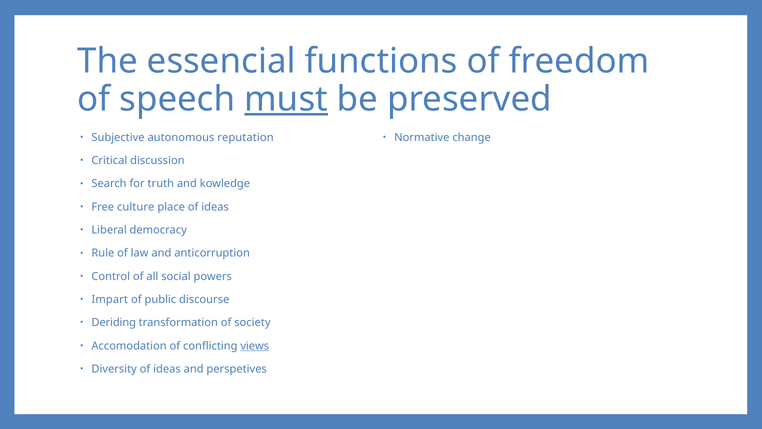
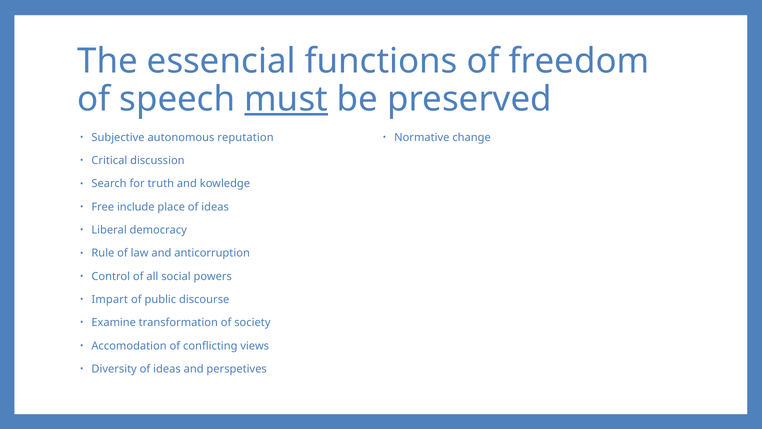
culture: culture -> include
Deriding: Deriding -> Examine
views underline: present -> none
